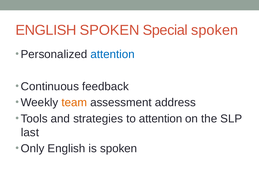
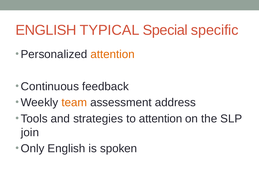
ENGLISH SPOKEN: SPOKEN -> TYPICAL
Special spoken: spoken -> specific
attention at (113, 54) colour: blue -> orange
last: last -> join
